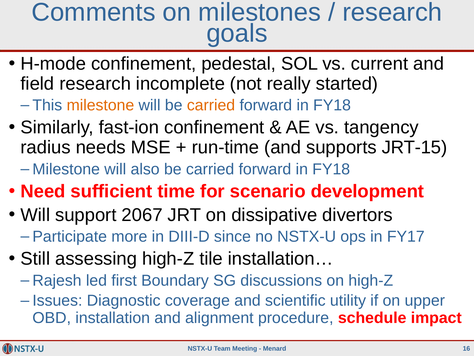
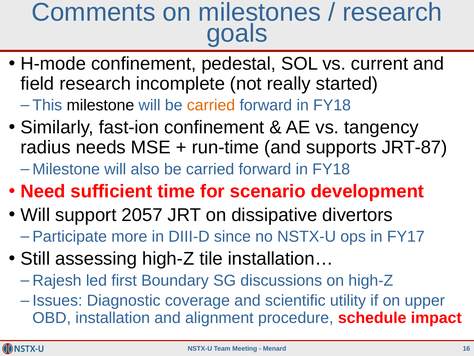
milestone at (100, 105) colour: orange -> black
JRT-15: JRT-15 -> JRT-87
2067: 2067 -> 2057
